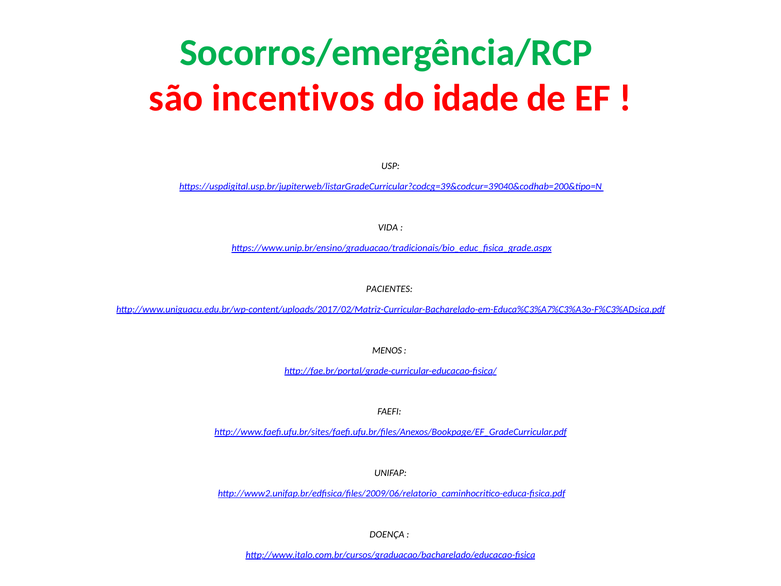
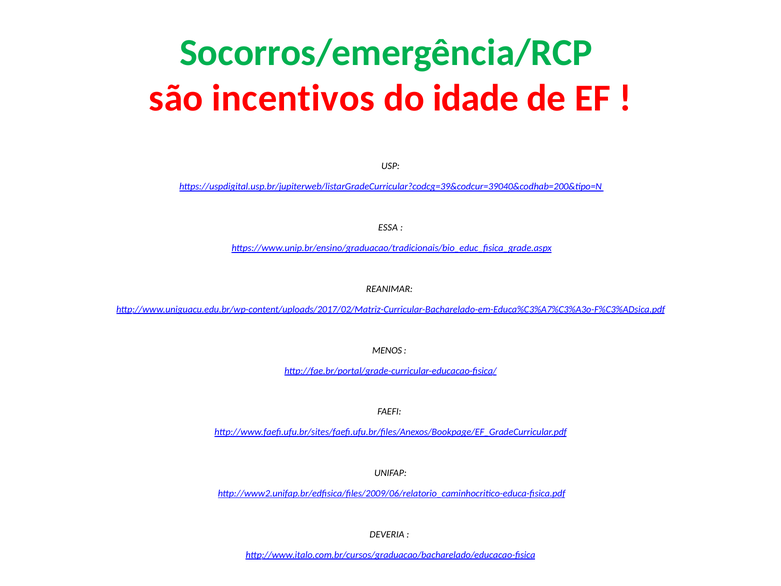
VIDA: VIDA -> ESSA
PACIENTES: PACIENTES -> REANIMAR
DOENÇA: DOENÇA -> DEVERIA
